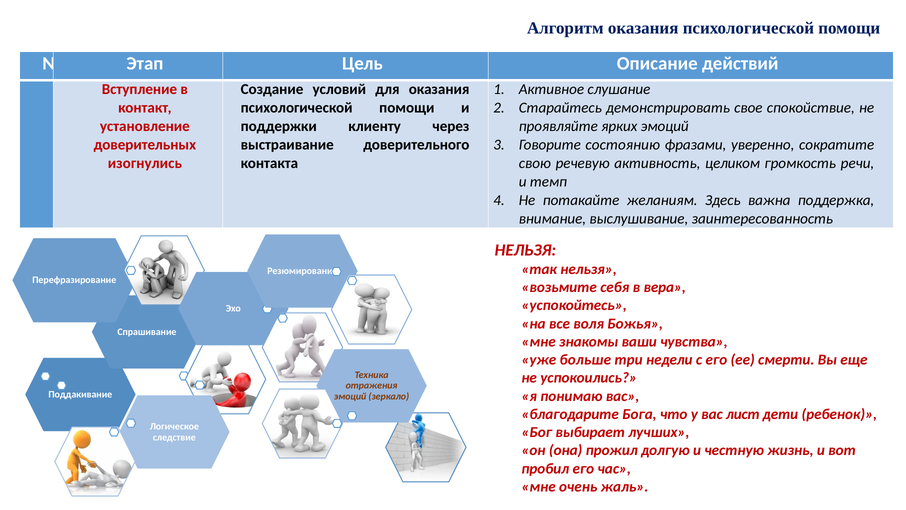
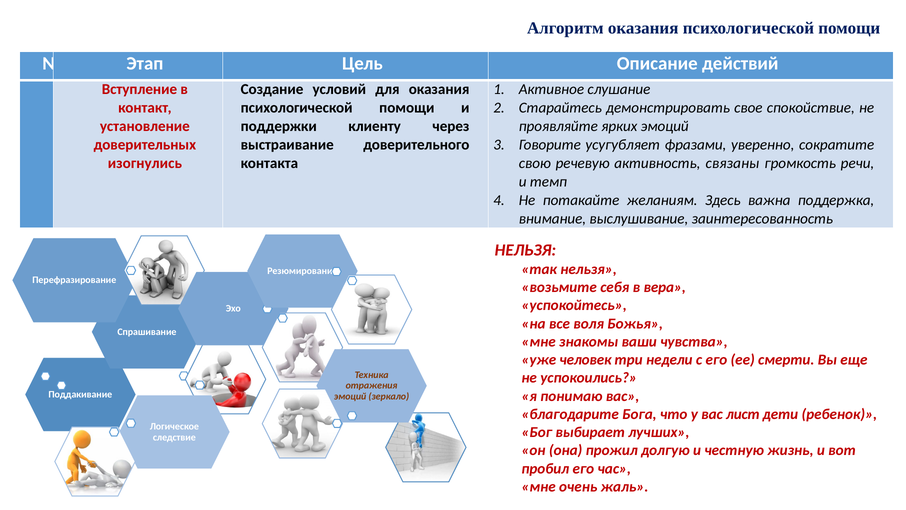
состоянию: состоянию -> усугубляет
целиком: целиком -> связаны
больше: больше -> человек
